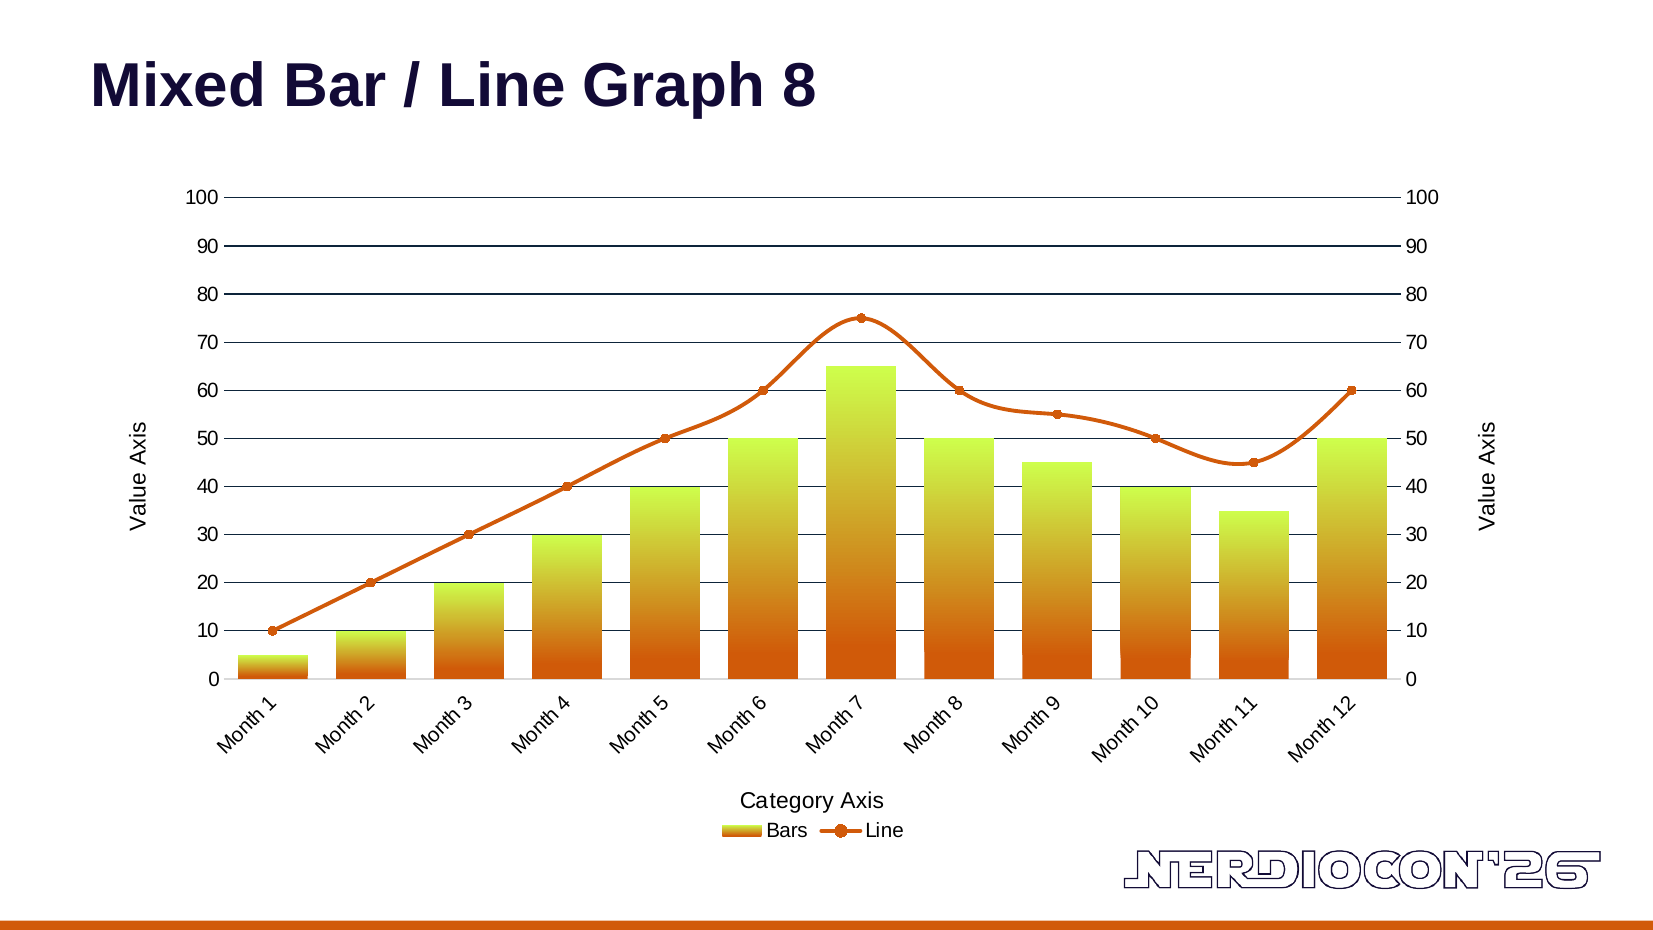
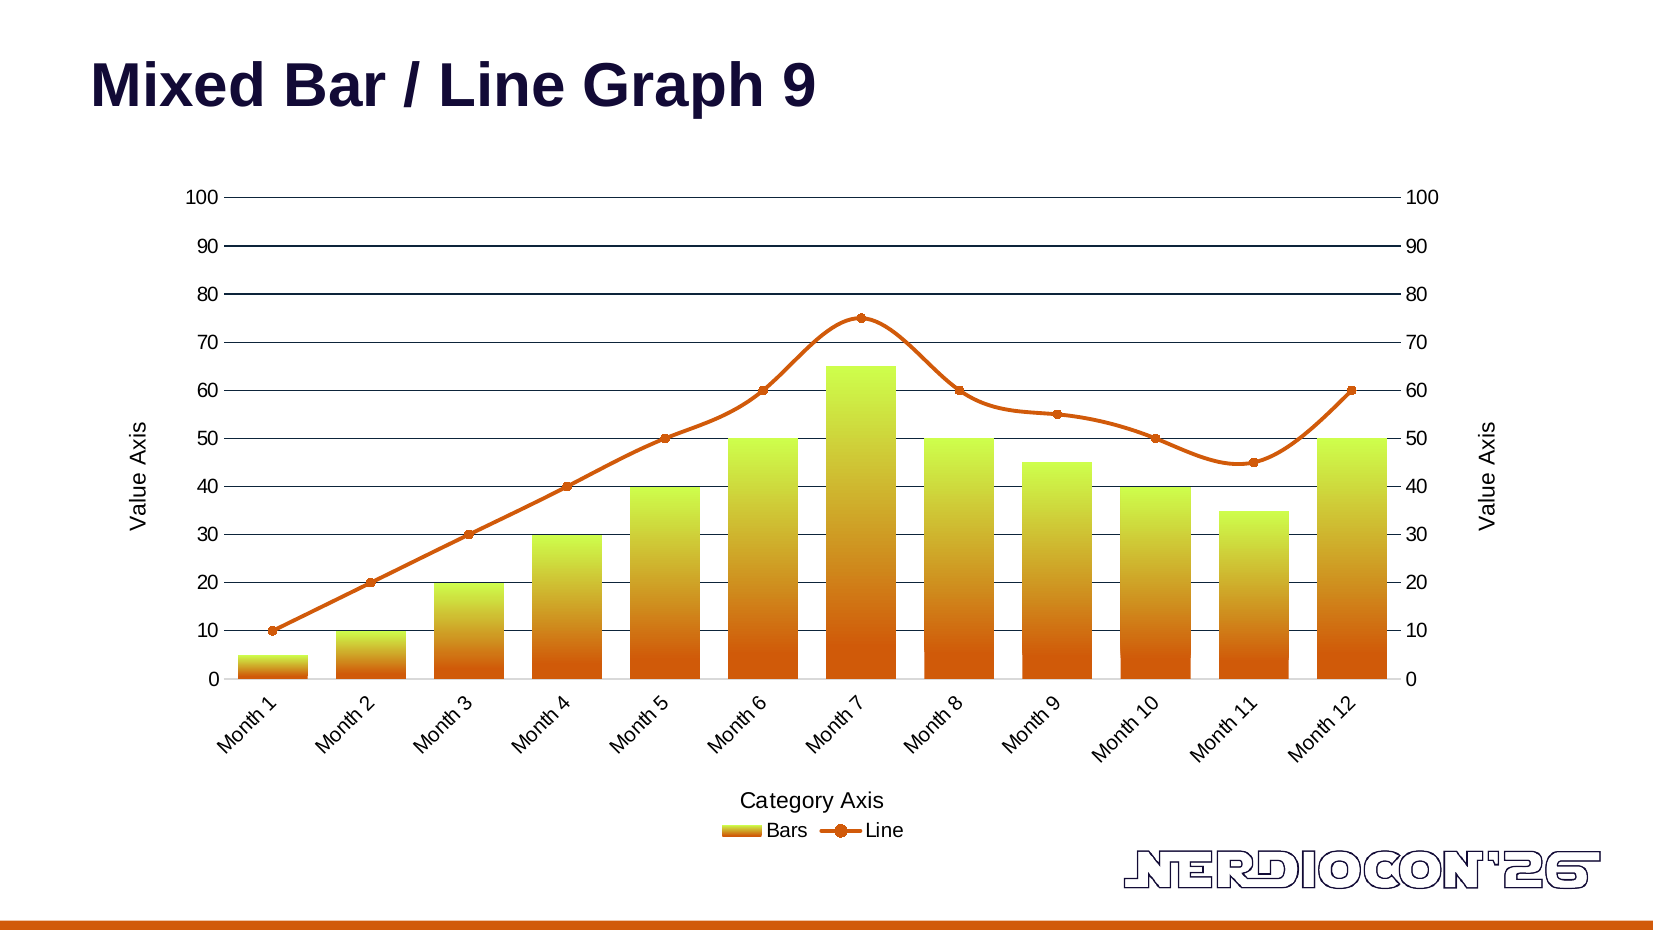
Graph 8: 8 -> 9
